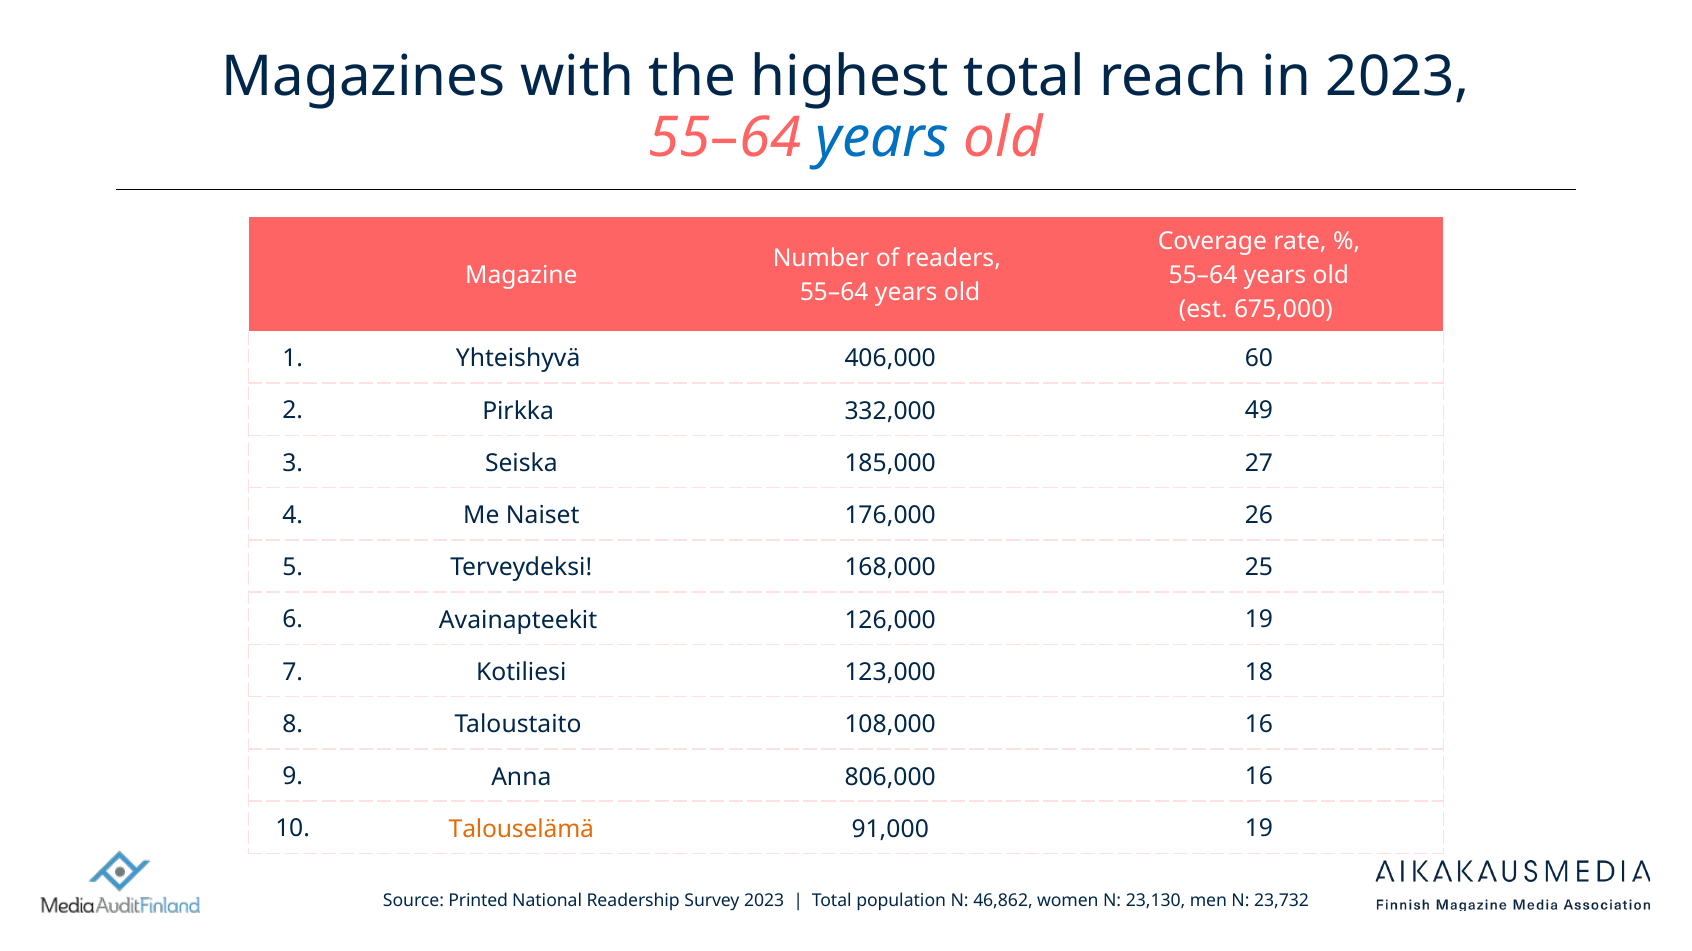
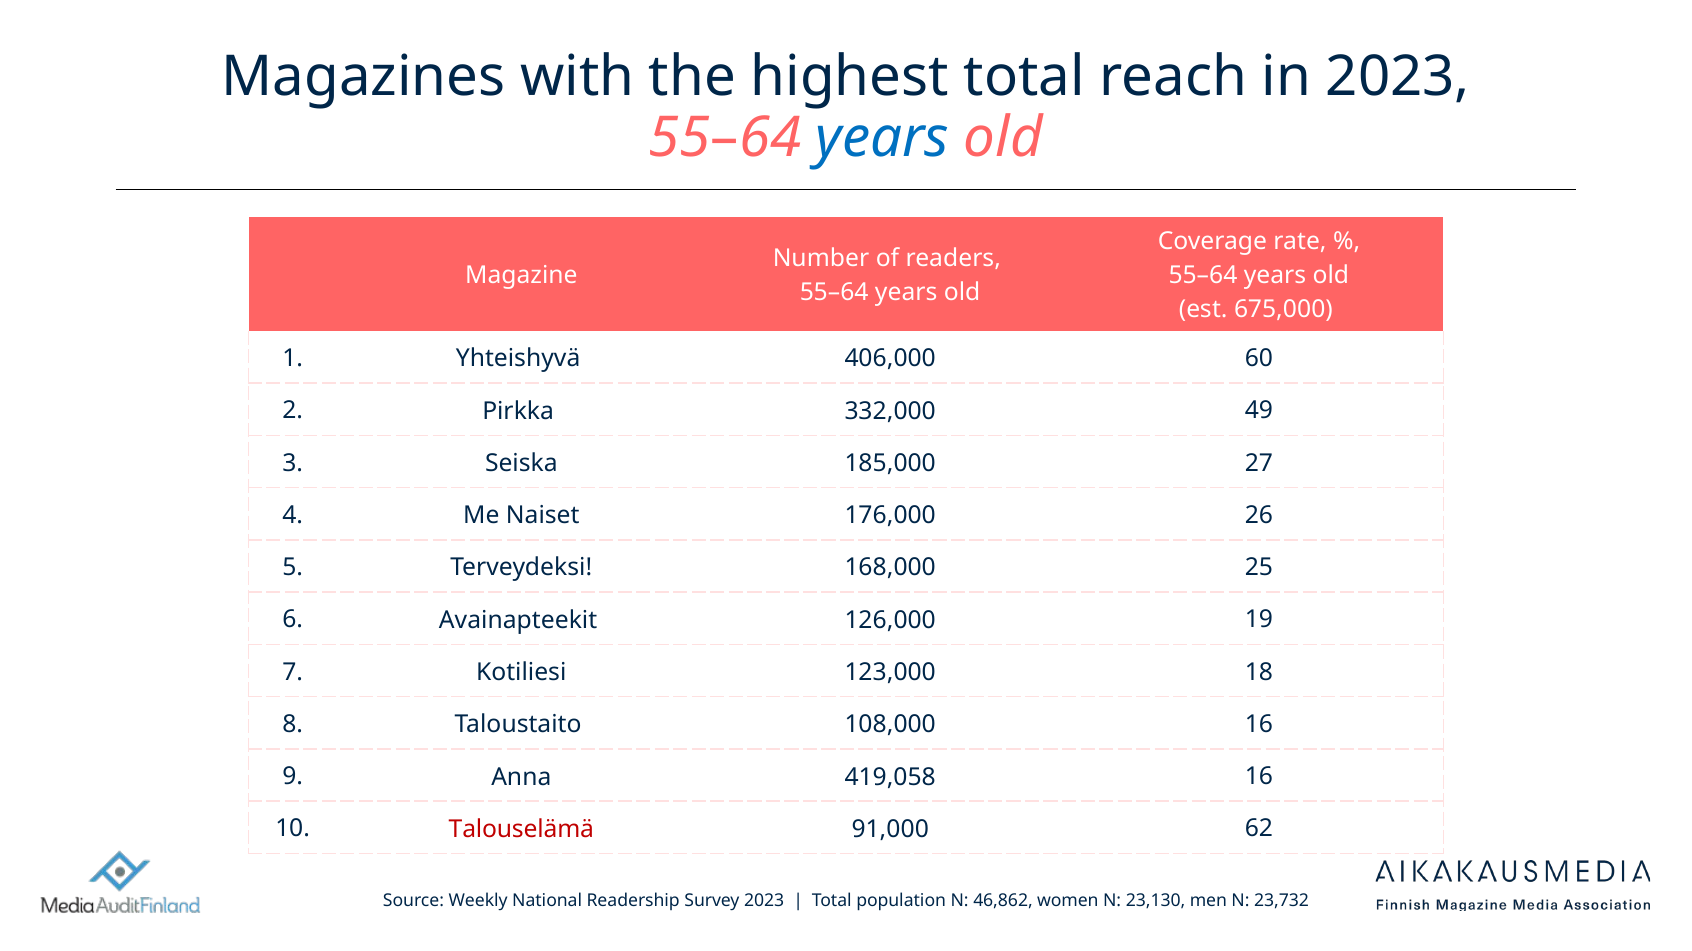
806,000: 806,000 -> 419,058
Talouselämä colour: orange -> red
91,000 19: 19 -> 62
Printed: Printed -> Weekly
